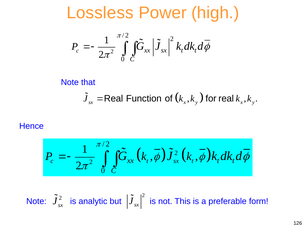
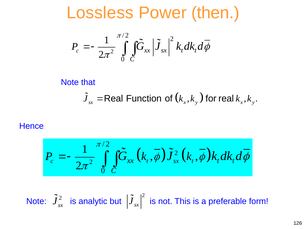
high: high -> then
